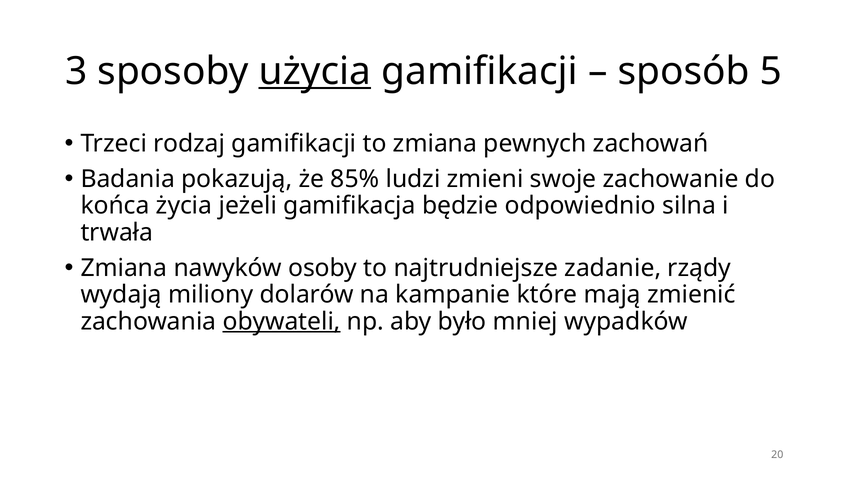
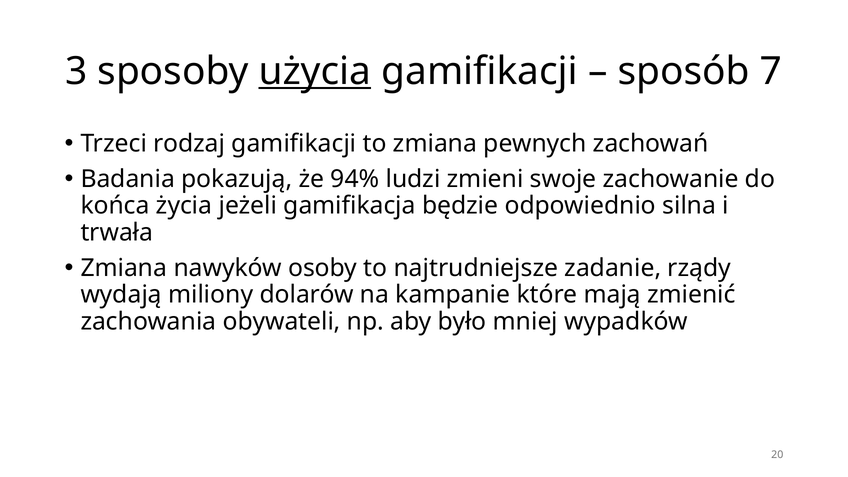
5: 5 -> 7
85%: 85% -> 94%
obywateli underline: present -> none
